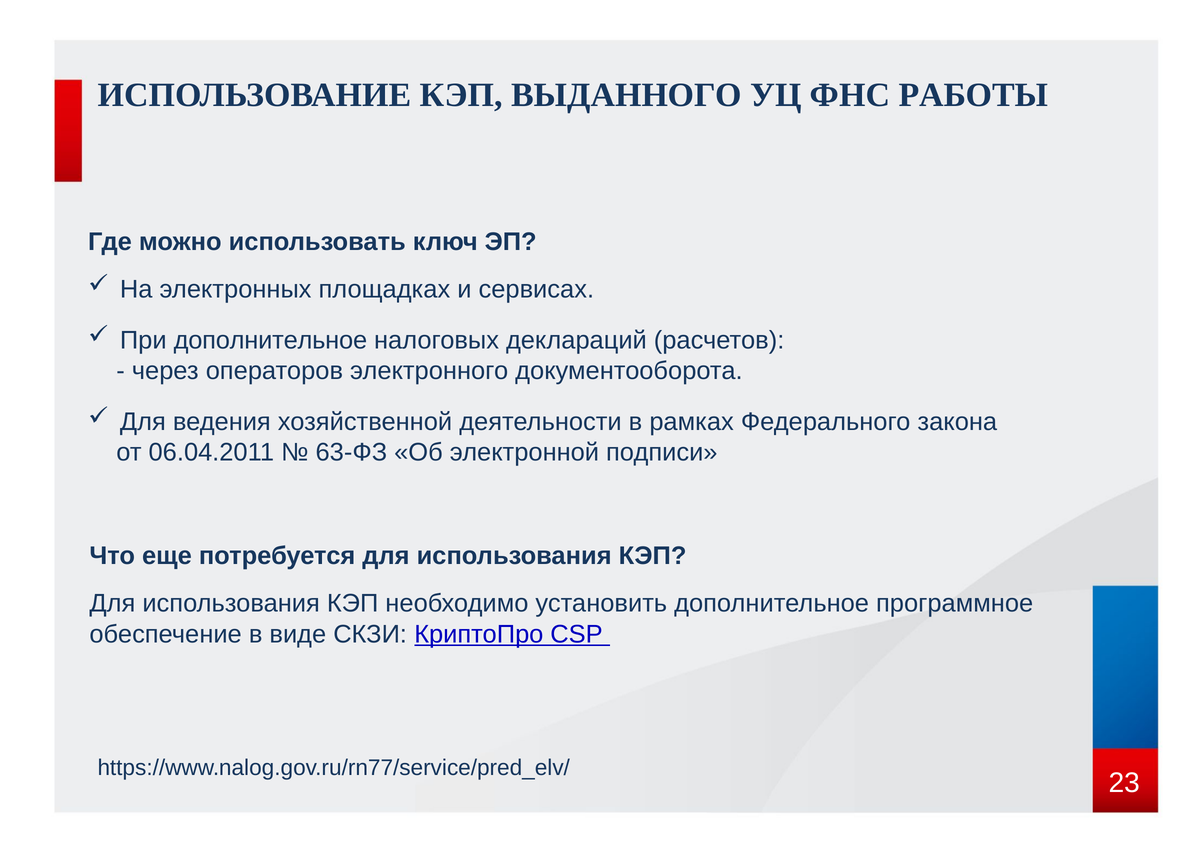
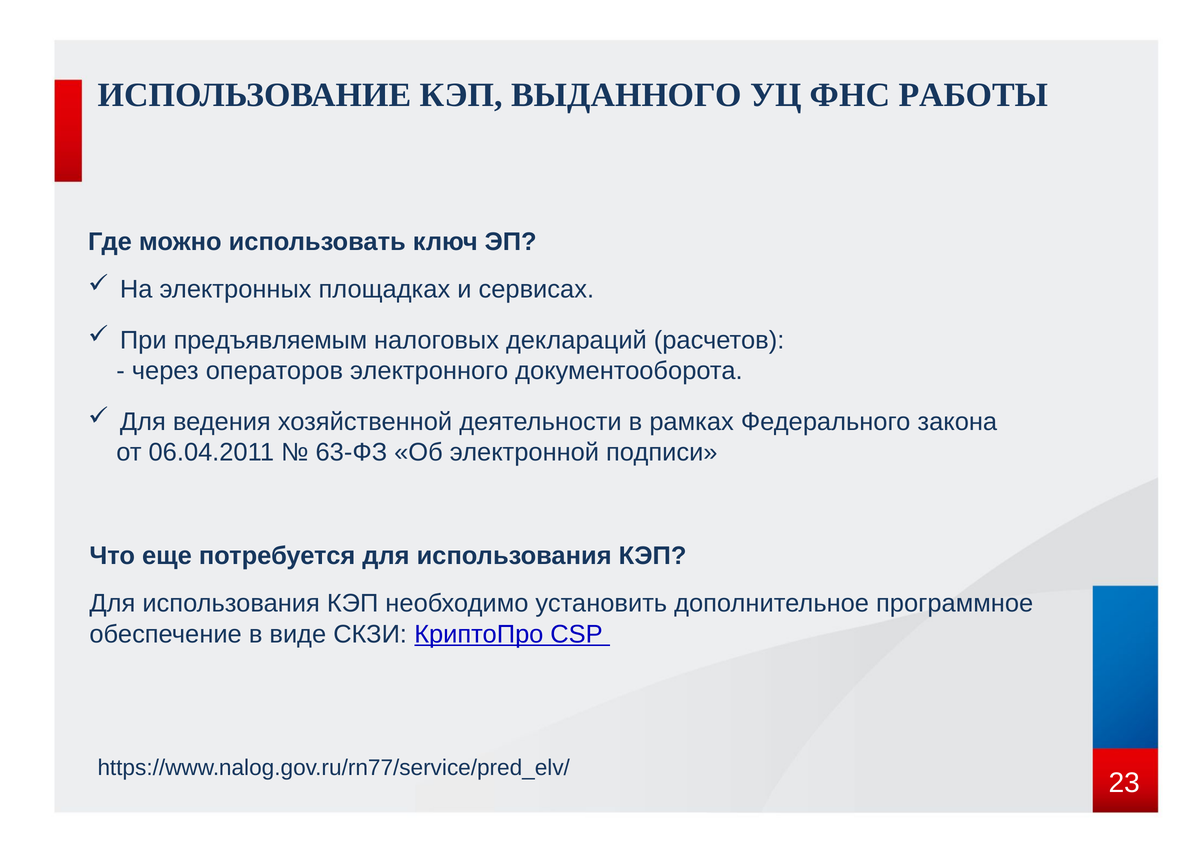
При дополнительное: дополнительное -> предъявляемым
